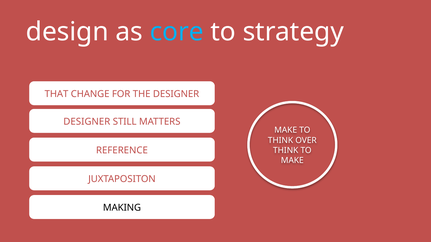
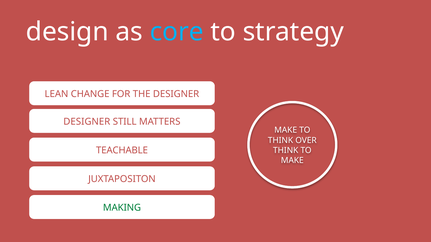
THAT: THAT -> LEAN
REFERENCE: REFERENCE -> TEACHABLE
MAKING colour: black -> green
